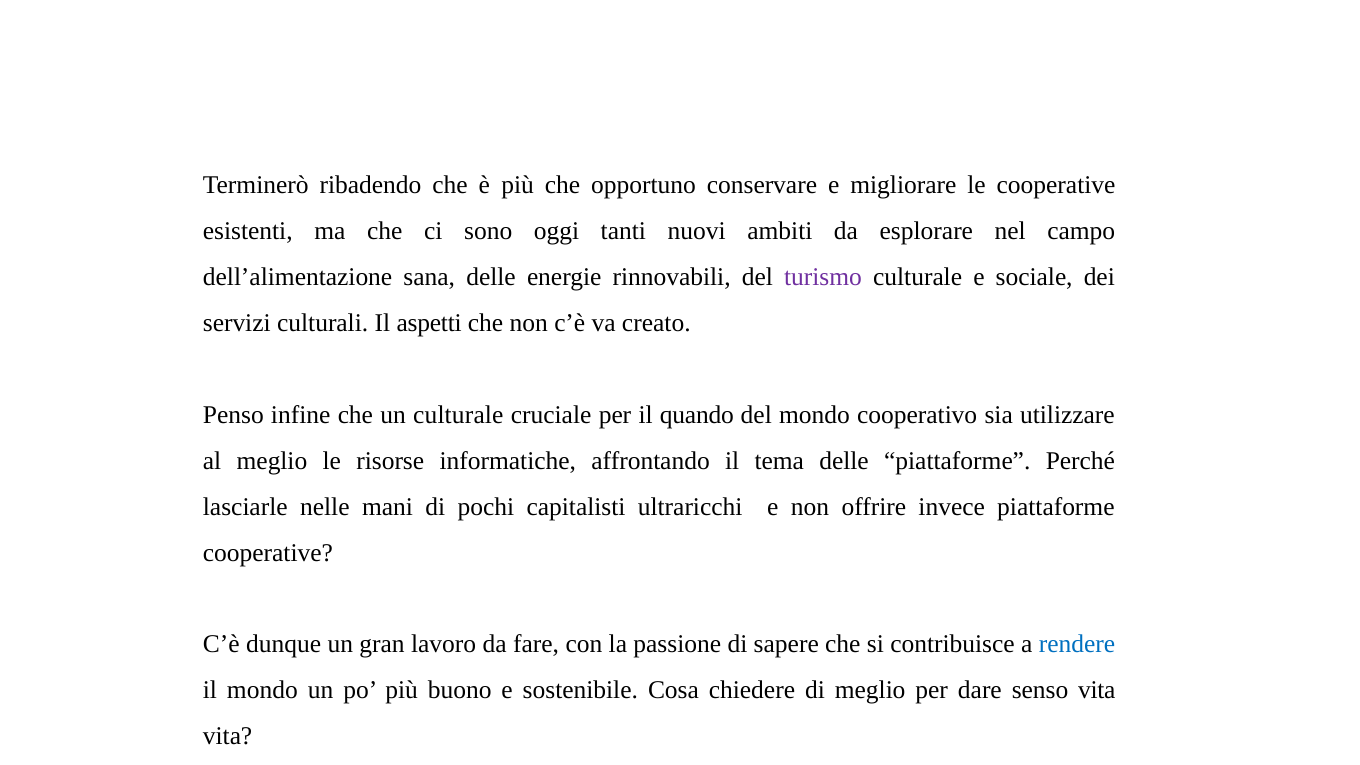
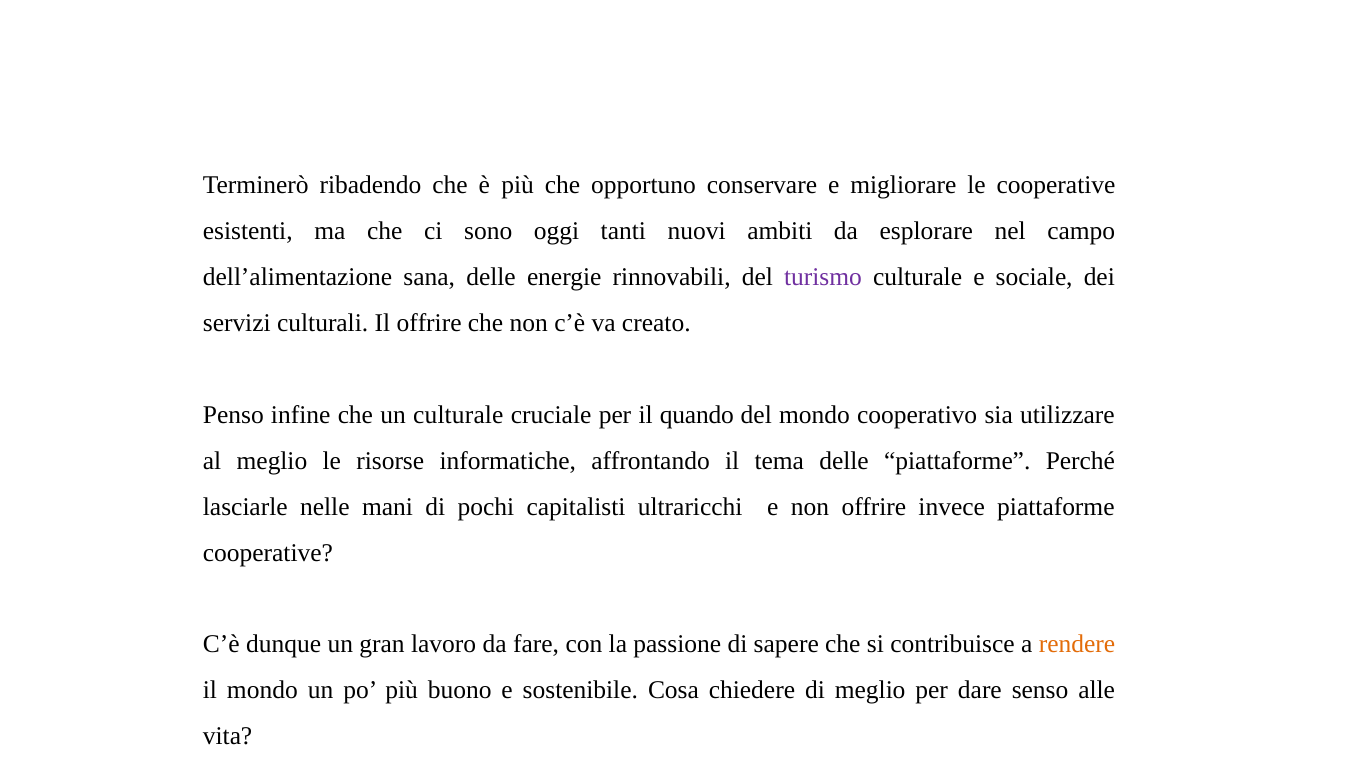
Il aspetti: aspetti -> offrire
rendere colour: blue -> orange
senso vita: vita -> alle
